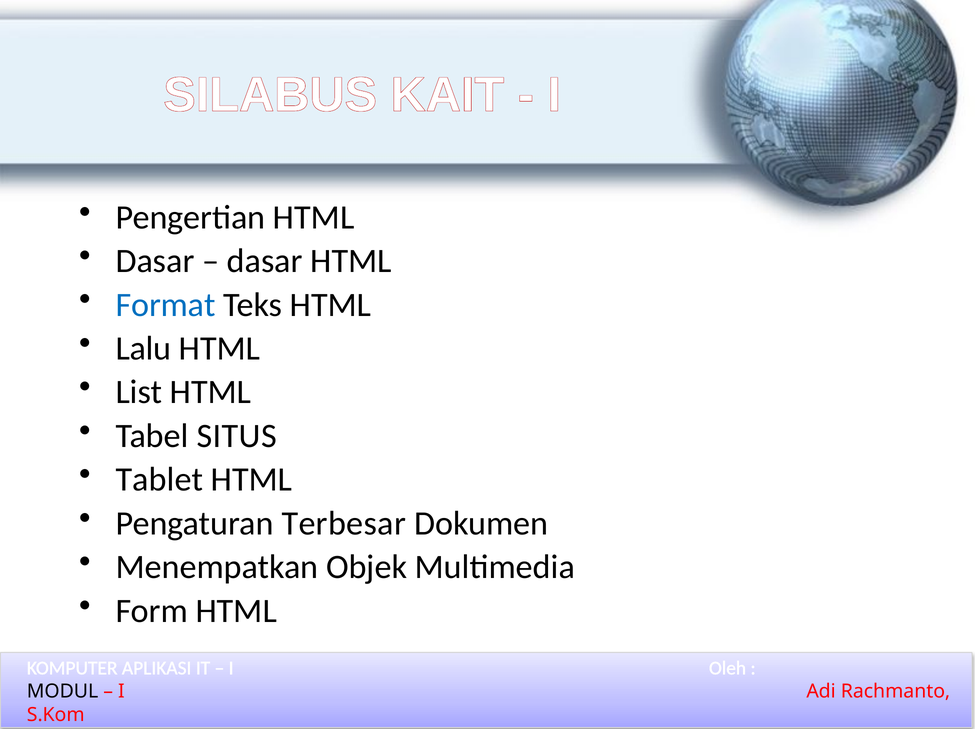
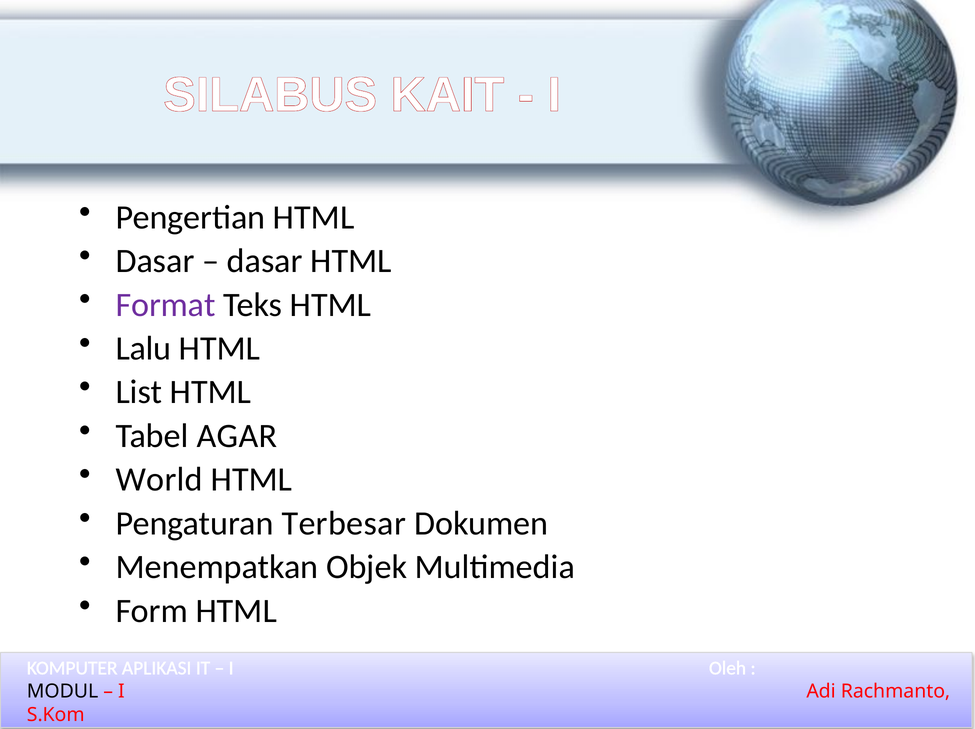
Format colour: blue -> purple
SITUS: SITUS -> AGAR
Tablet: Tablet -> World
